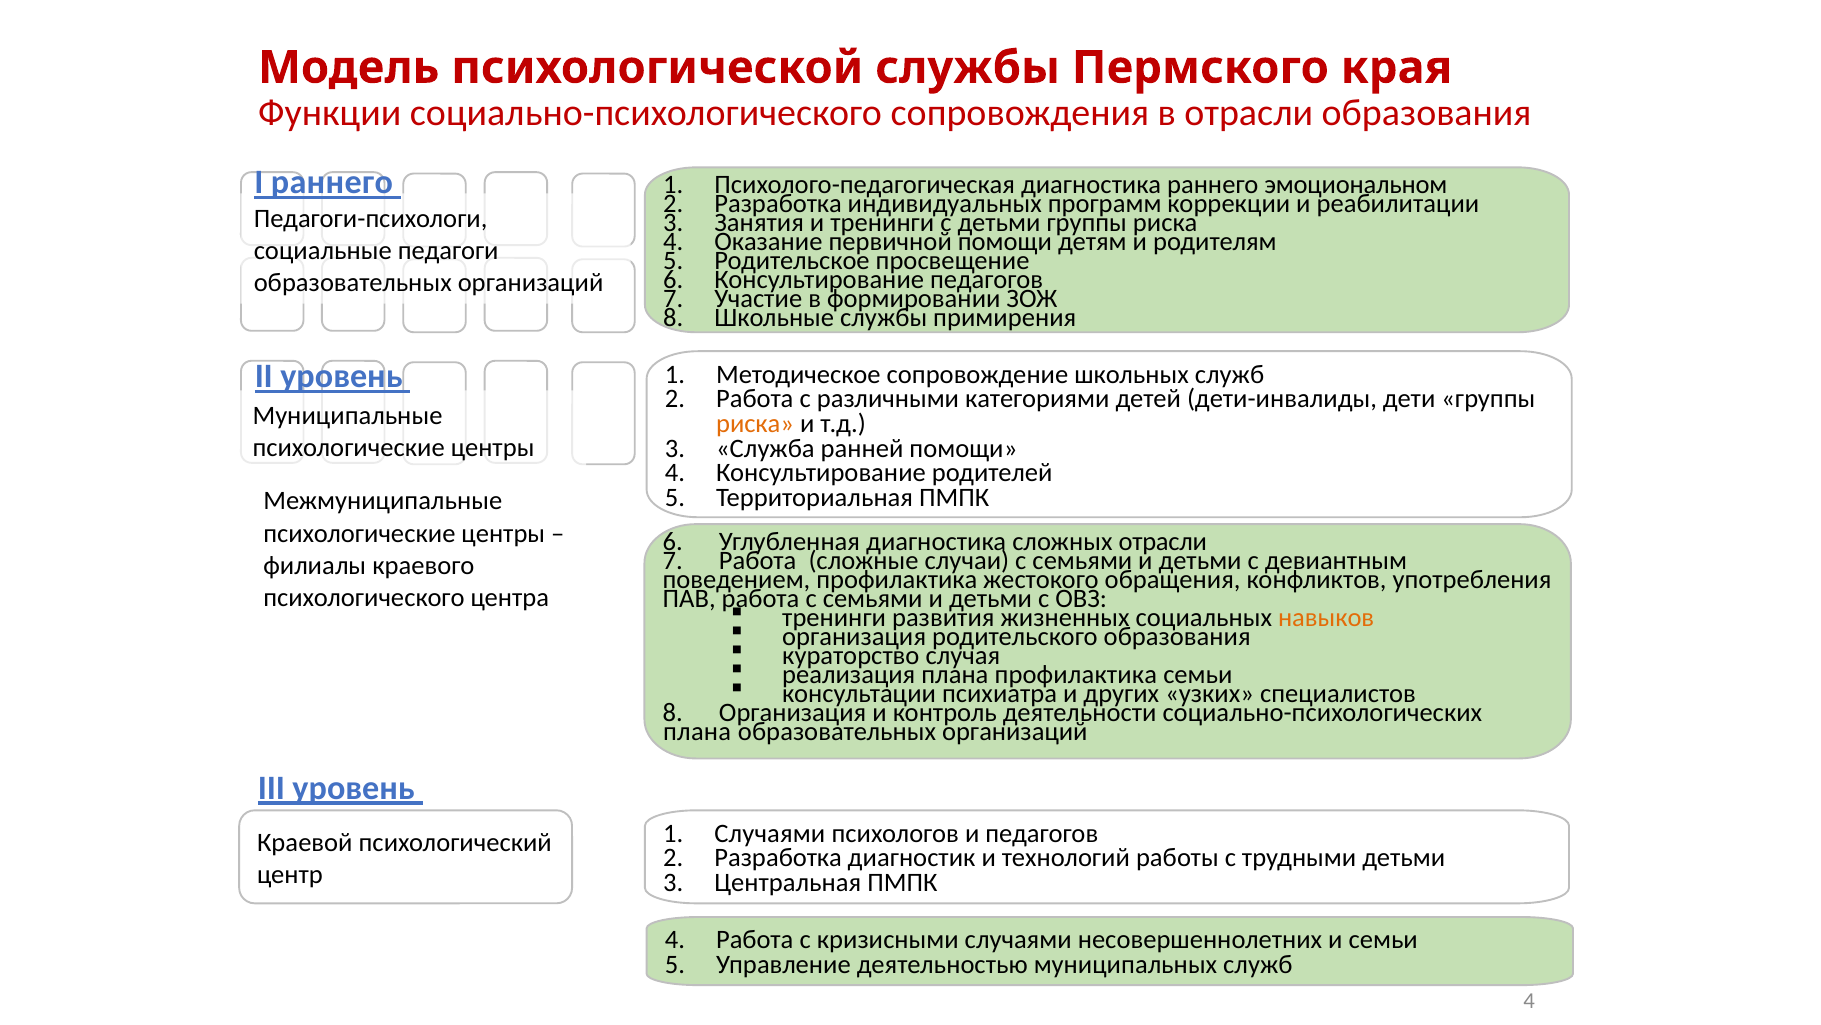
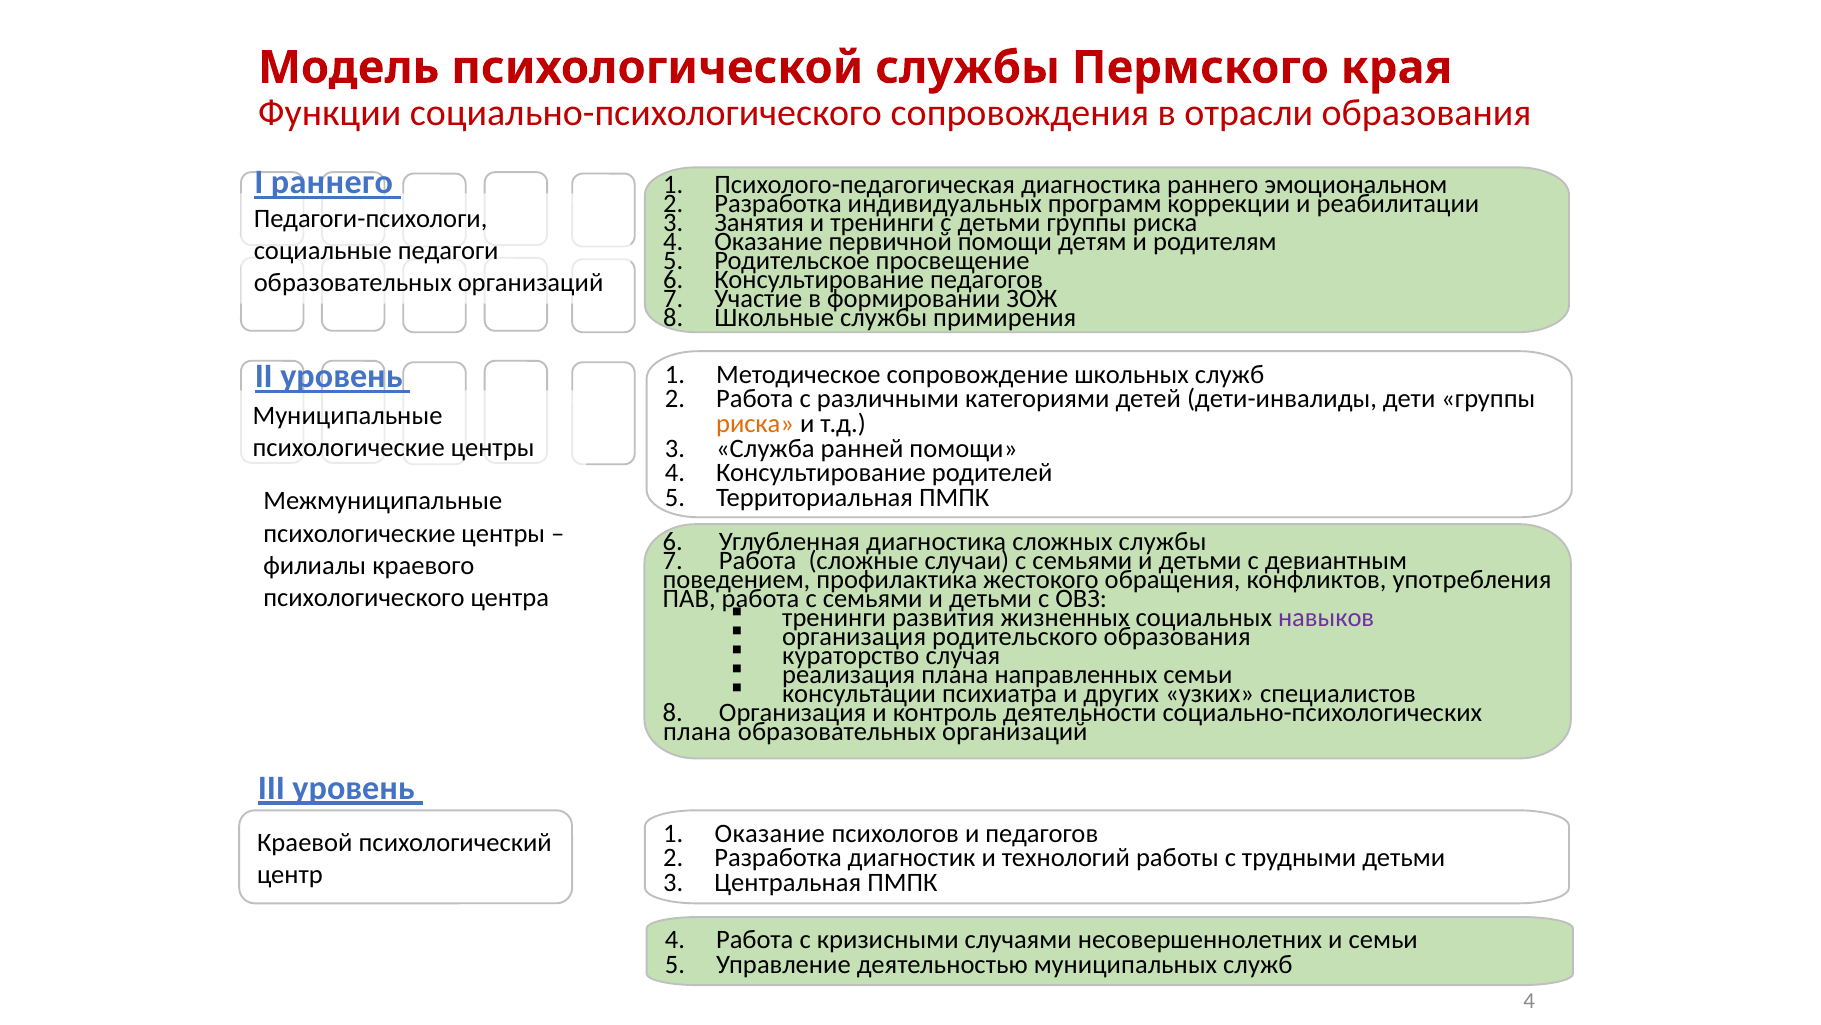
сложных отрасли: отрасли -> службы
навыков colour: orange -> purple
плана профилактика: профилактика -> направленных
Случаями at (770, 833): Случаями -> Оказание
